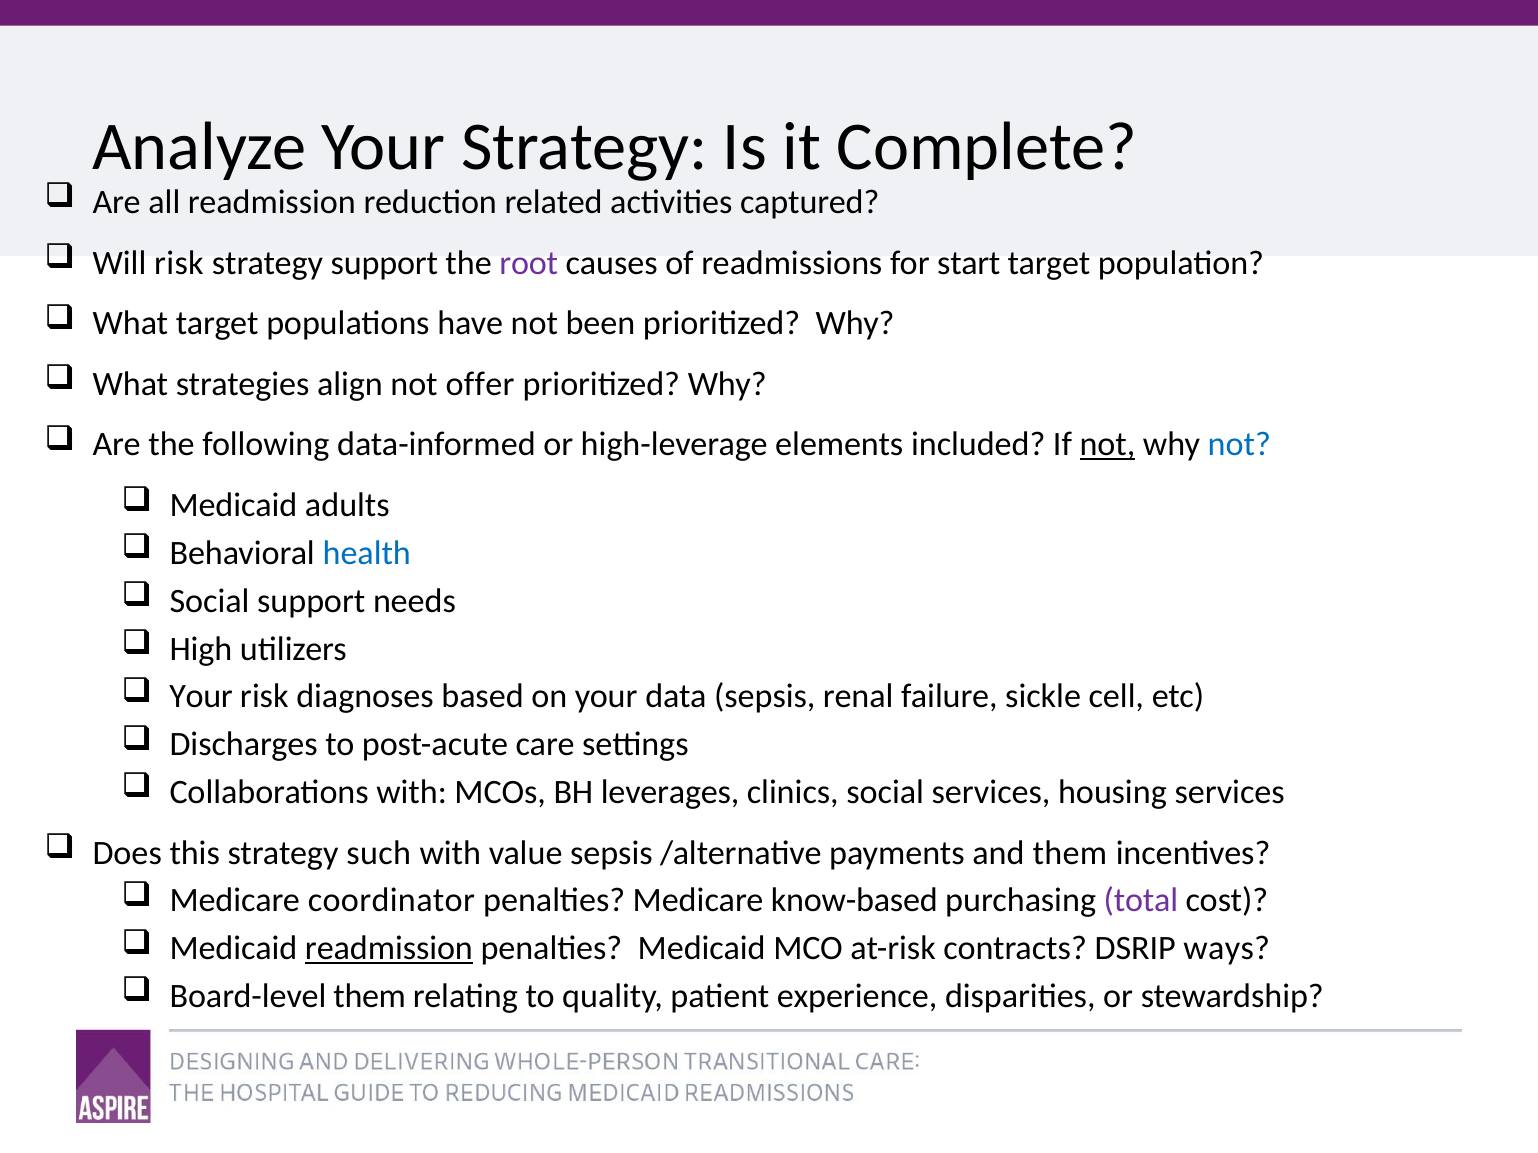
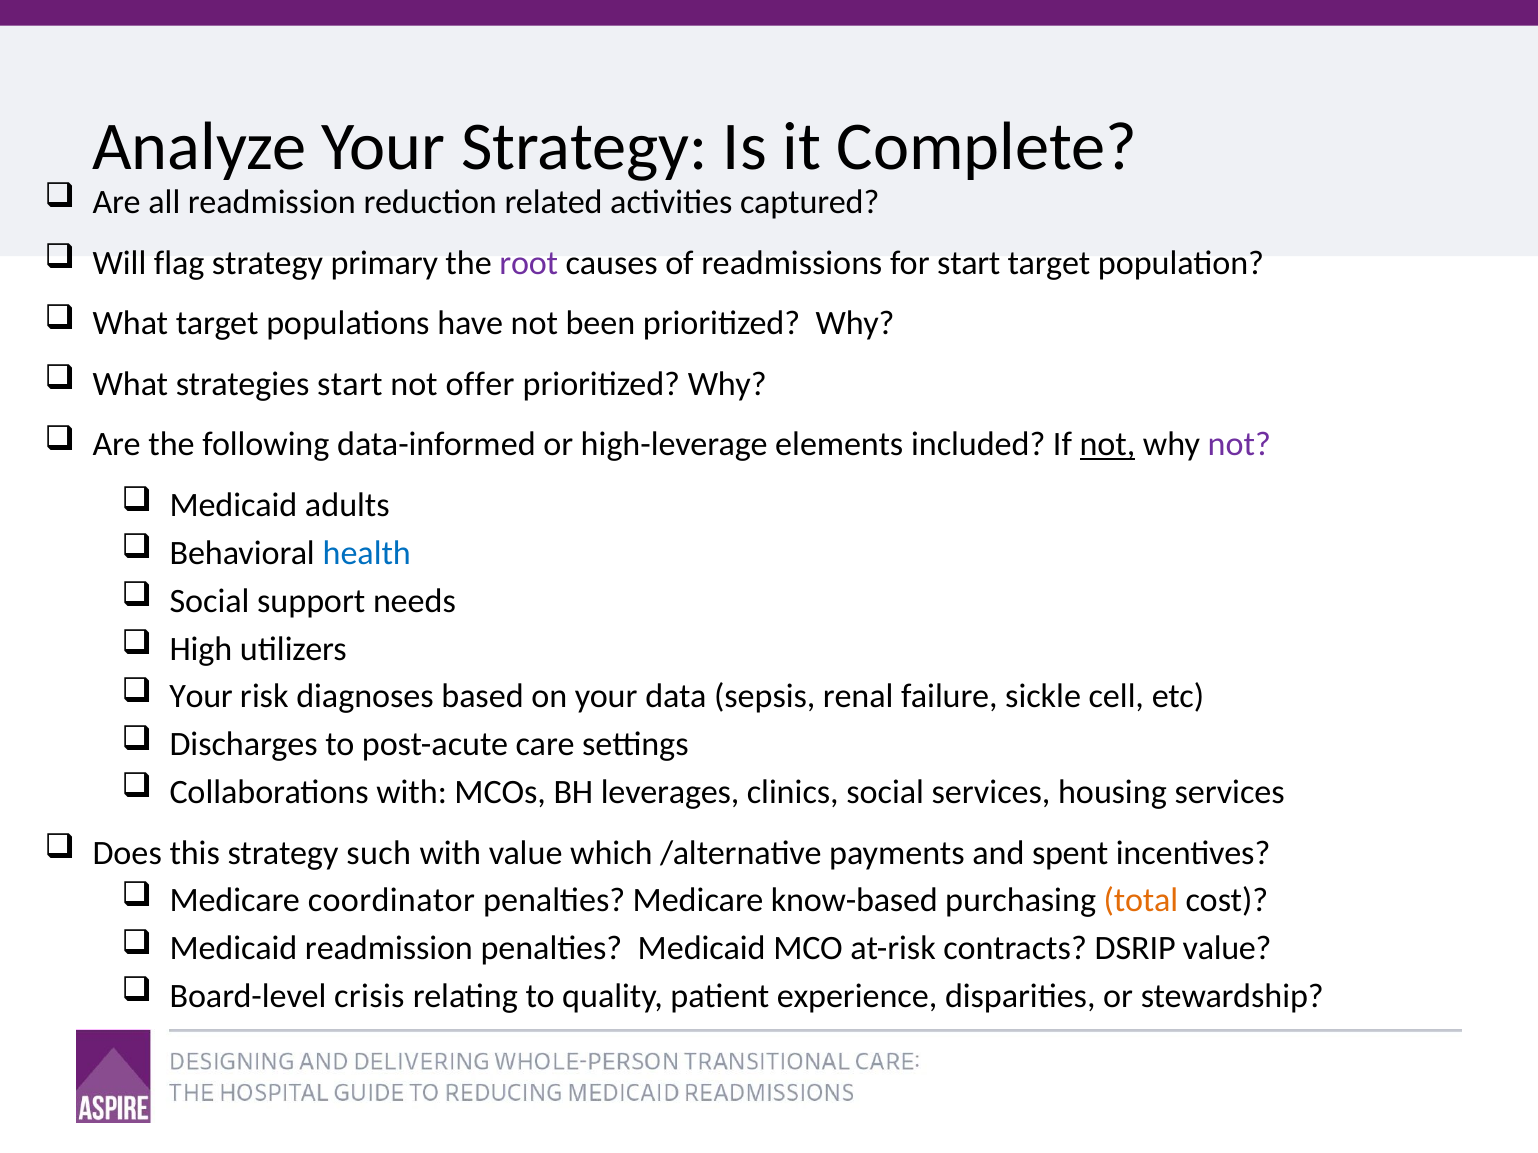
Will risk: risk -> flag
strategy support: support -> primary
strategies align: align -> start
not at (1239, 445) colour: blue -> purple
value sepsis: sepsis -> which
and them: them -> spent
total colour: purple -> orange
readmission at (389, 949) underline: present -> none
DSRIP ways: ways -> value
Board-level them: them -> crisis
